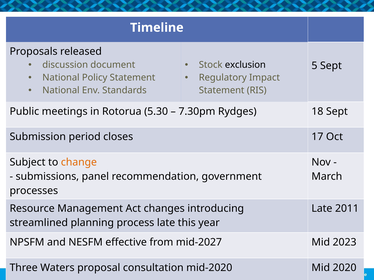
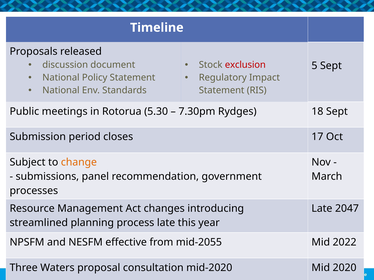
exclusion colour: black -> red
2011: 2011 -> 2047
mid-2027: mid-2027 -> mid-2055
2023: 2023 -> 2022
